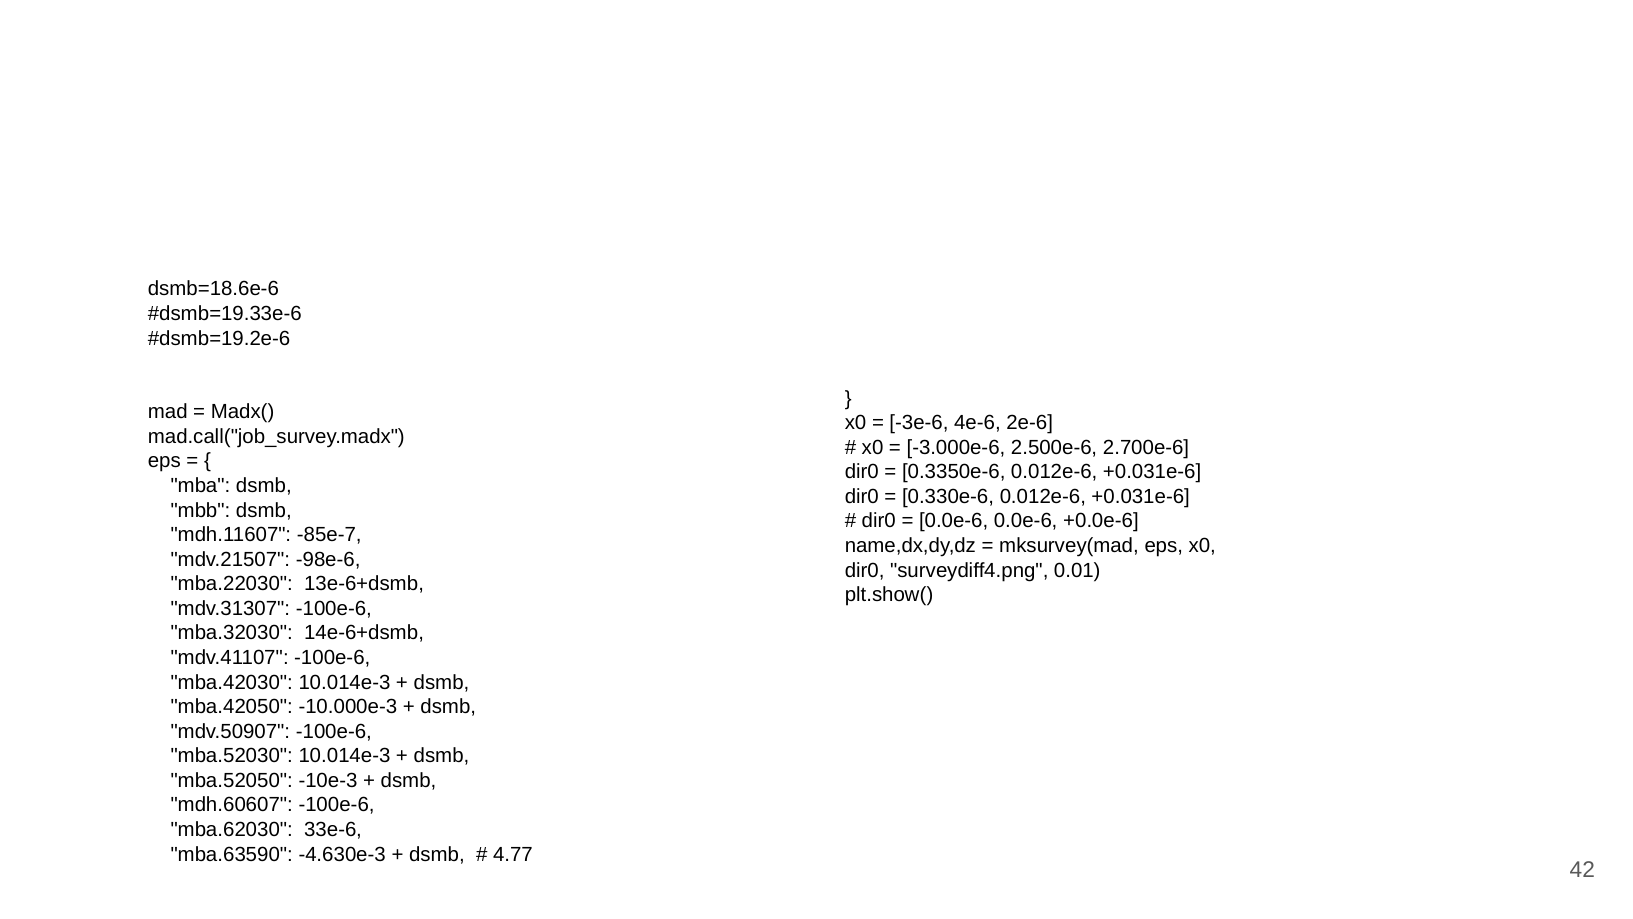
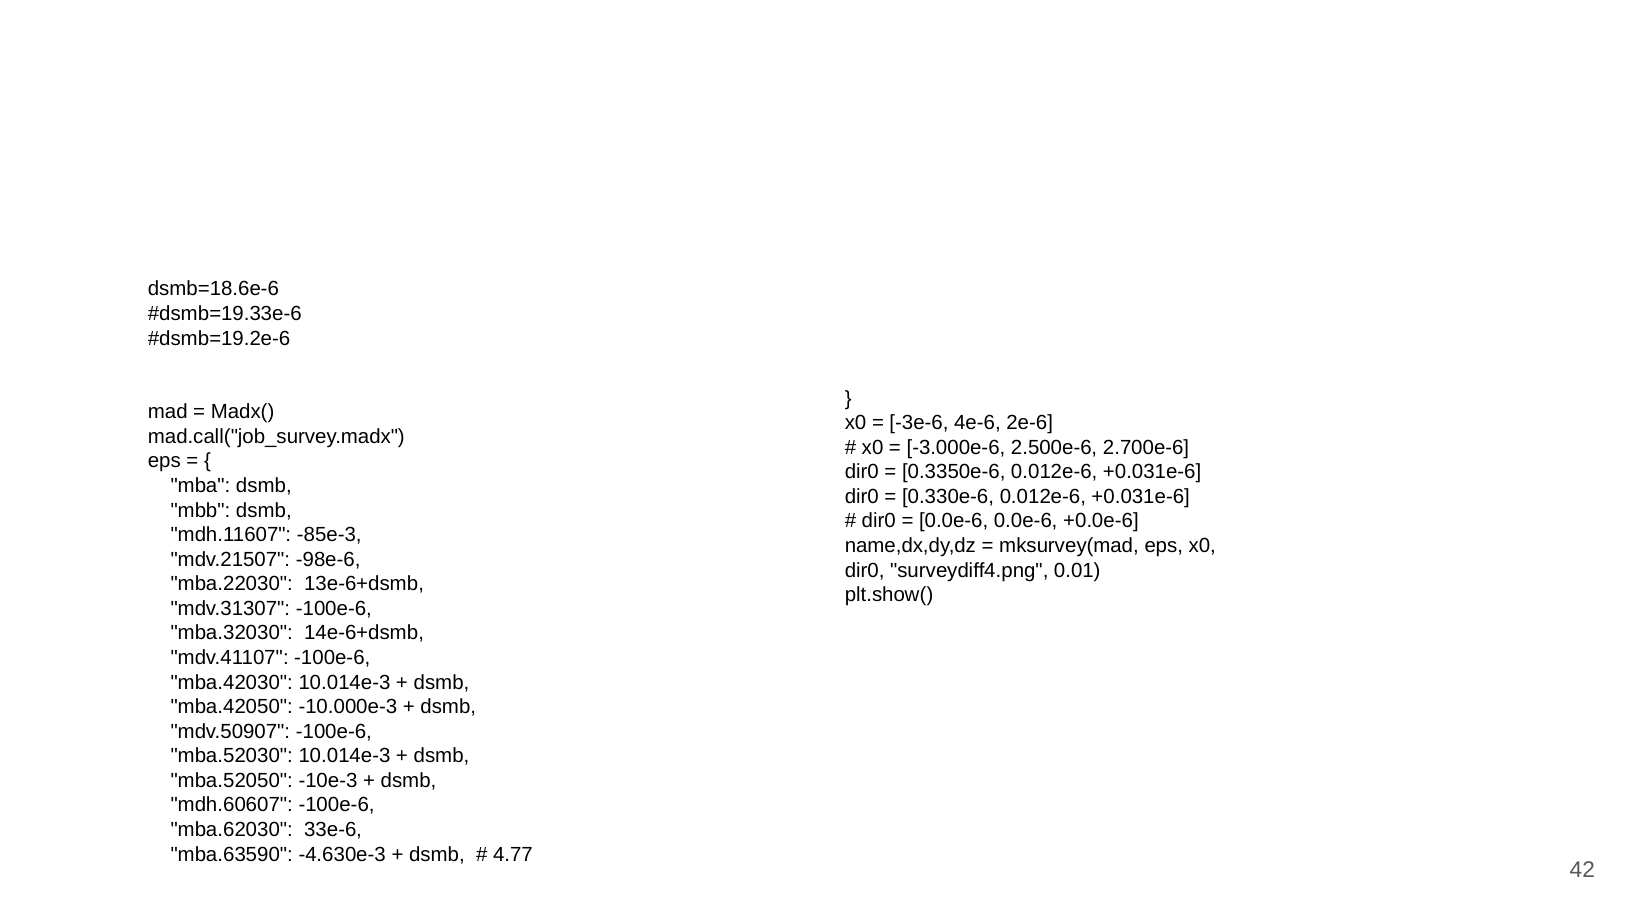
-85e-7: -85e-7 -> -85e-3
